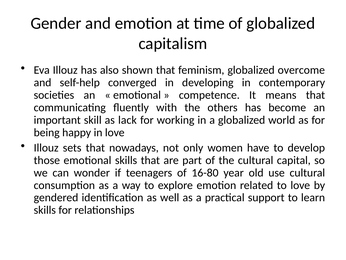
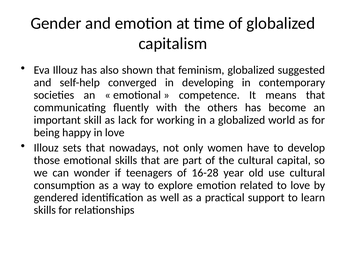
overcome: overcome -> suggested
16-80: 16-80 -> 16-28
